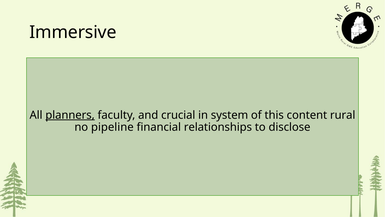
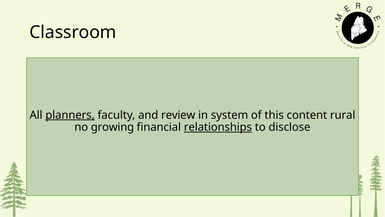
Immersive: Immersive -> Classroom
crucial: crucial -> review
pipeline: pipeline -> growing
relationships underline: none -> present
